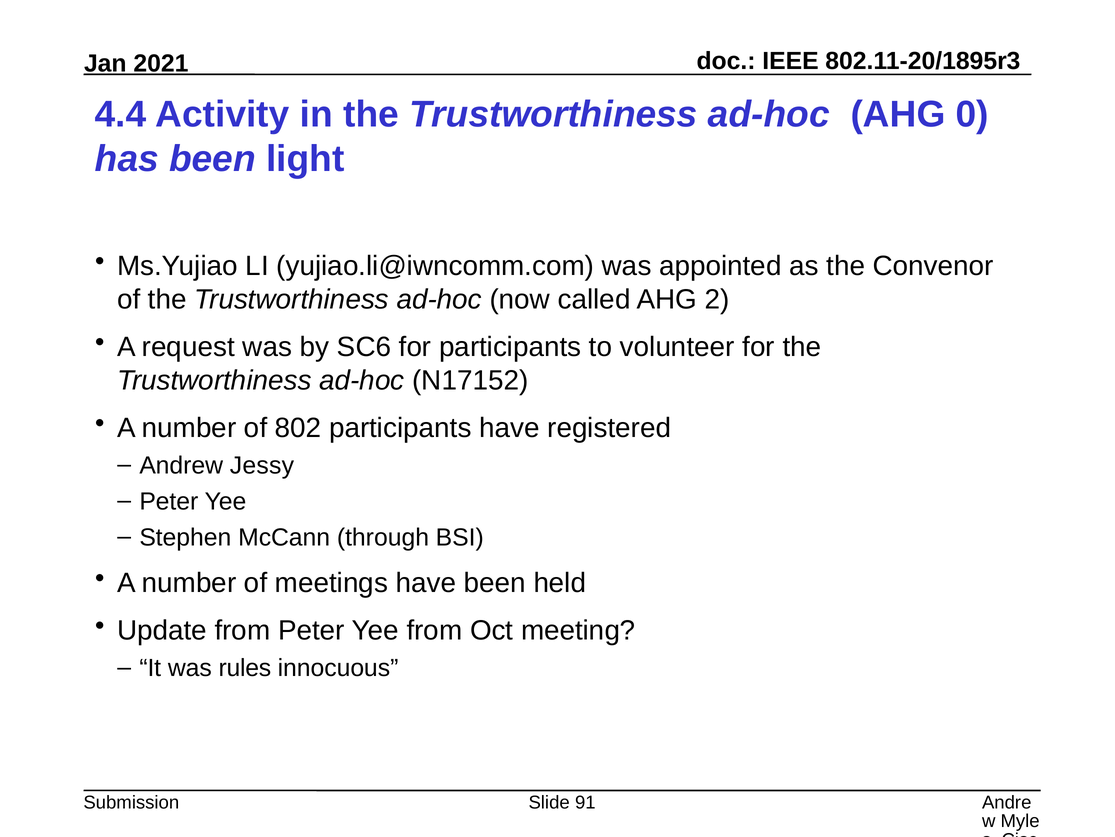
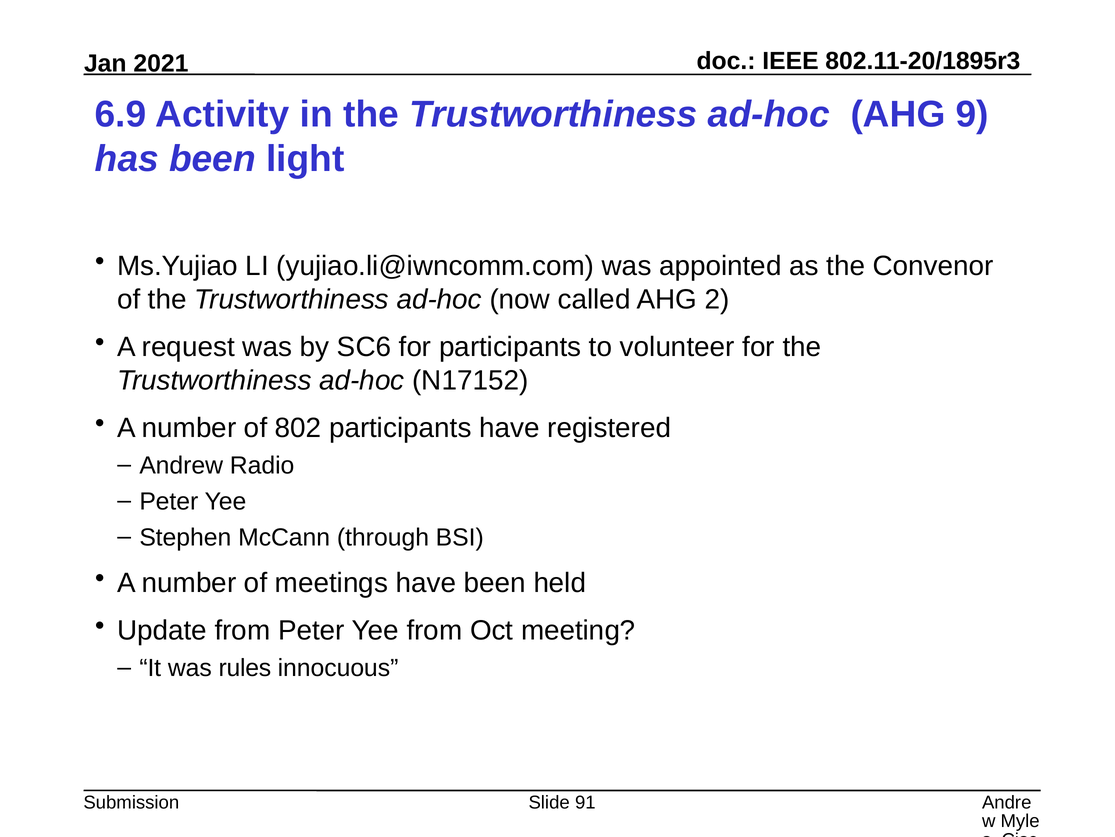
4.4: 4.4 -> 6.9
0: 0 -> 9
Jessy: Jessy -> Radio
